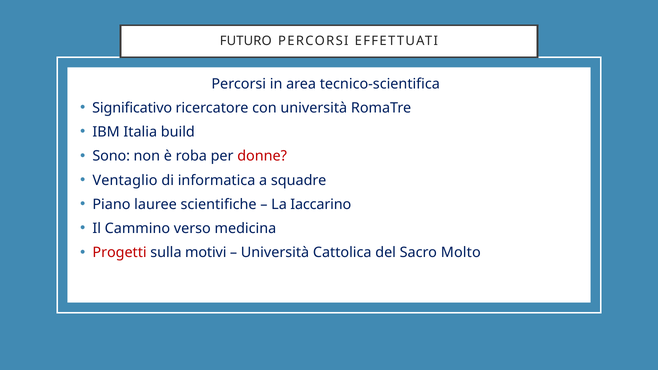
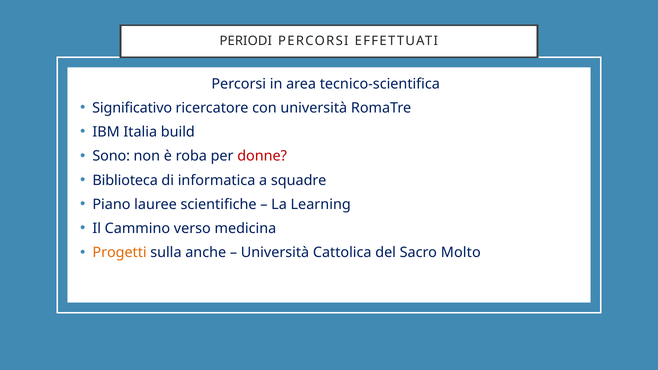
FUTURO: FUTURO -> PERIODI
Ventaglio: Ventaglio -> Biblioteca
Iaccarino: Iaccarino -> Learning
Progetti colour: red -> orange
motivi: motivi -> anche
